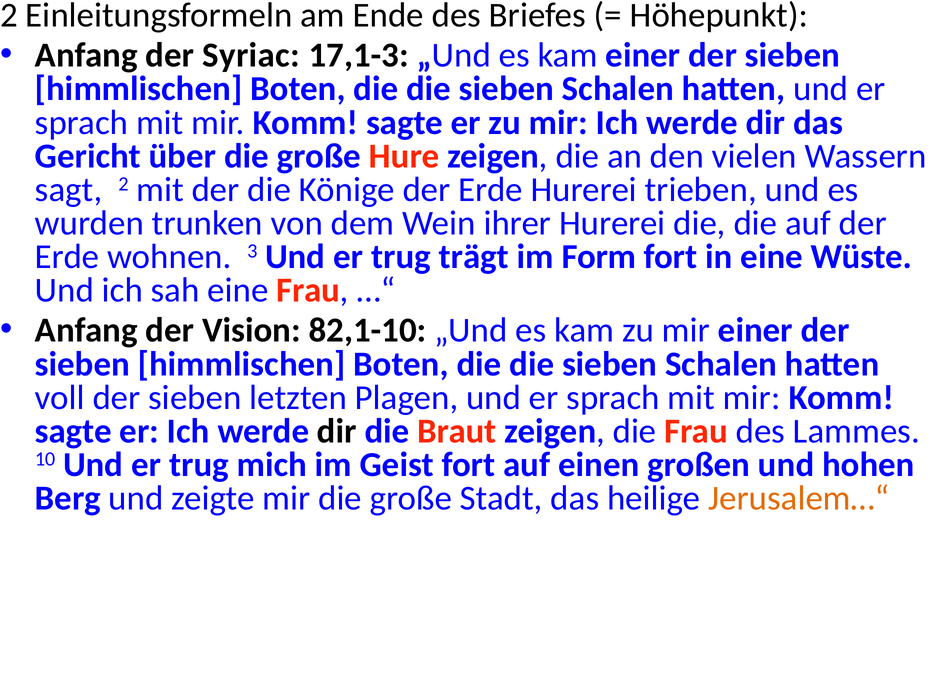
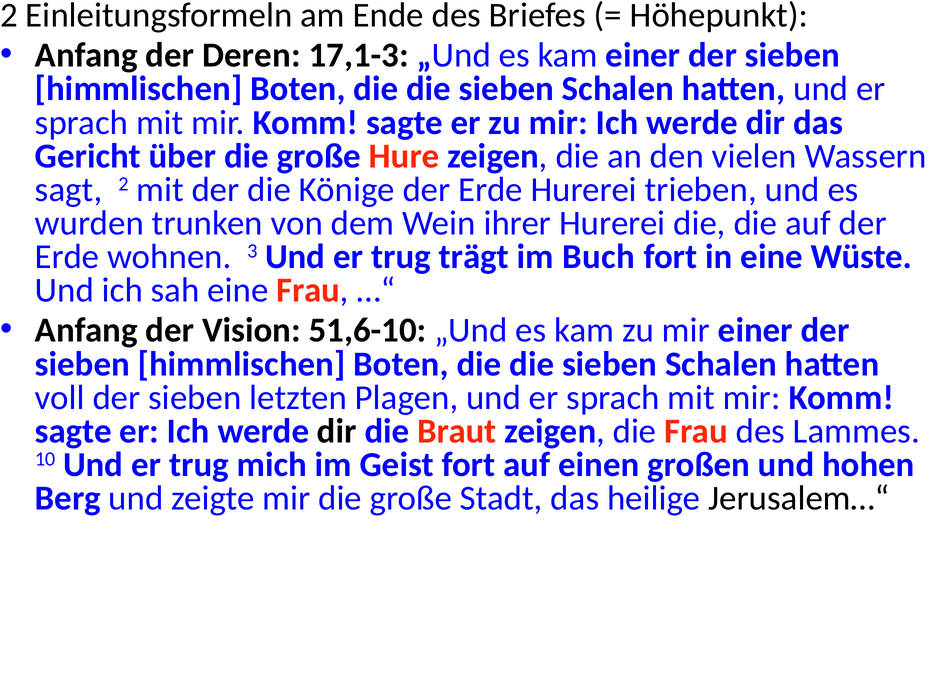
Syriac: Syriac -> Deren
Form: Form -> Buch
82,1-10: 82,1-10 -> 51,6-10
Jerusalem…“ colour: orange -> black
